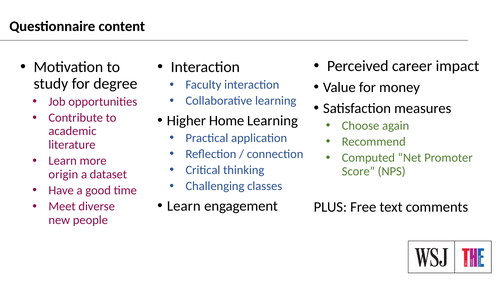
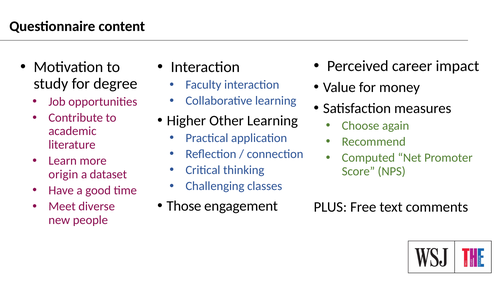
Home: Home -> Other
Learn at (184, 206): Learn -> Those
